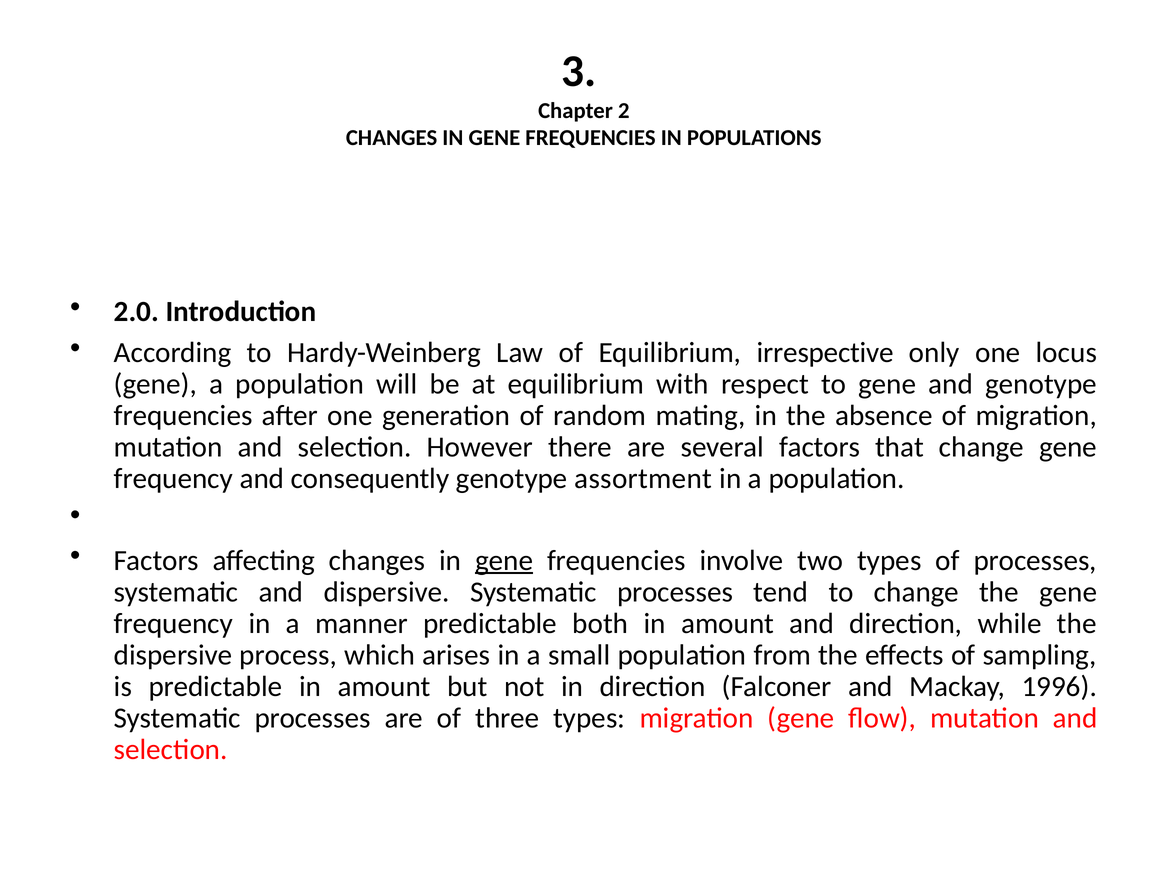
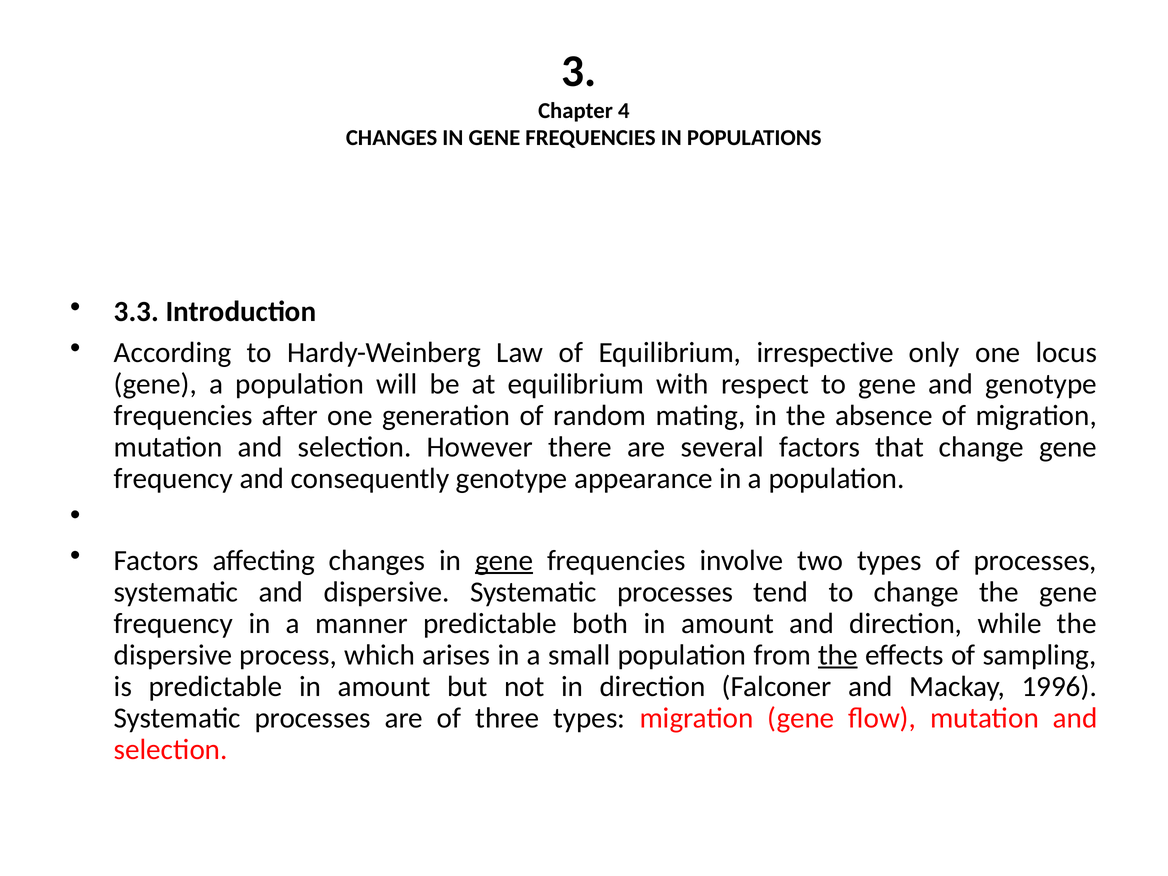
2: 2 -> 4
2.0: 2.0 -> 3.3
assortment: assortment -> appearance
the at (838, 655) underline: none -> present
